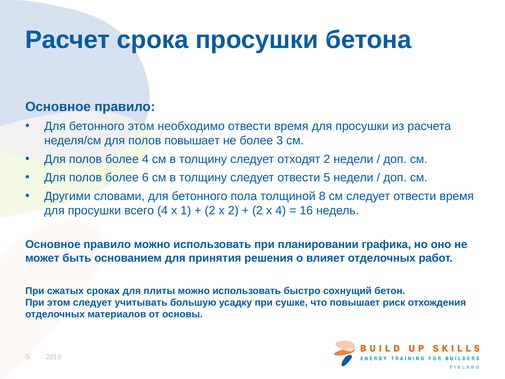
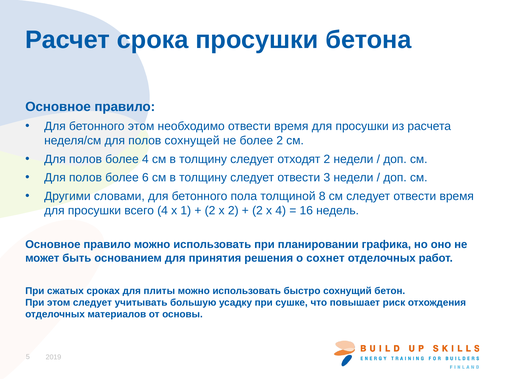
полов повышает: повышает -> сохнущей
более 3: 3 -> 2
отвести 5: 5 -> 3
влияет: влияет -> сохнет
